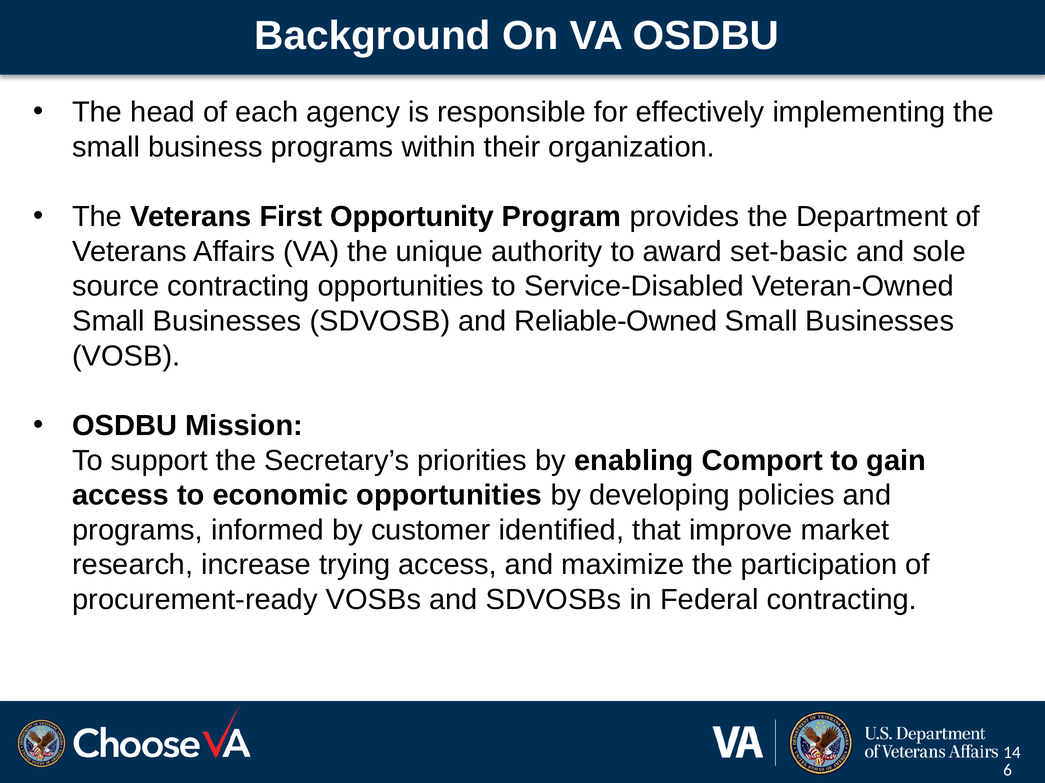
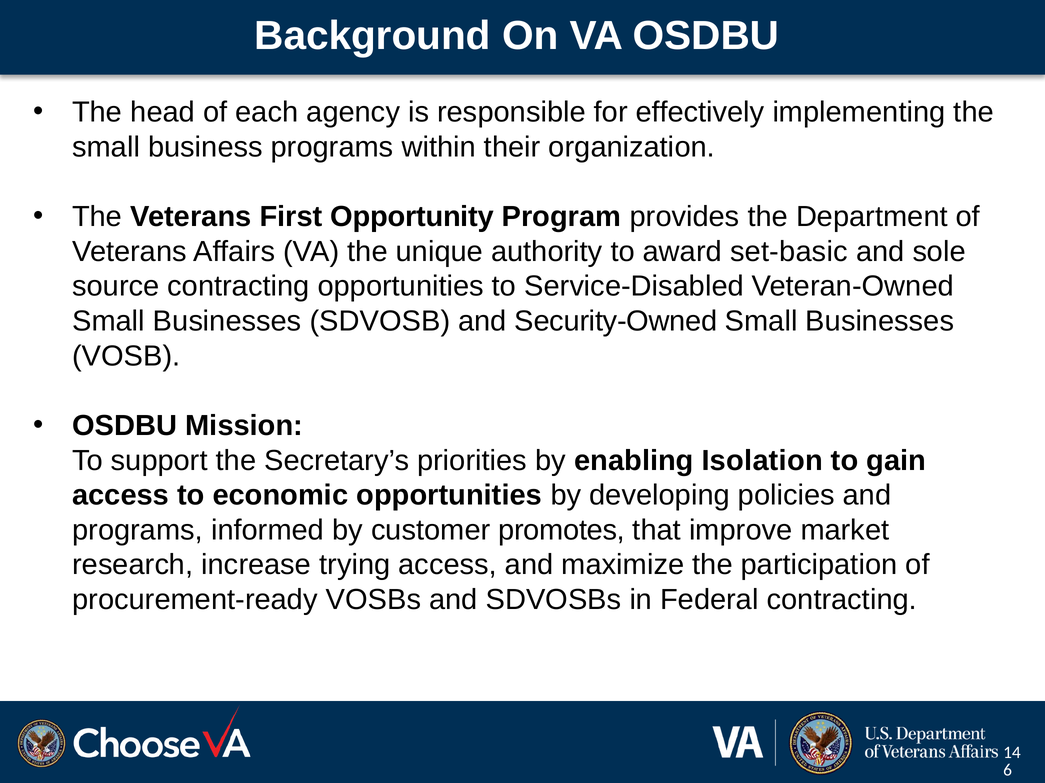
Reliable-Owned: Reliable-Owned -> Security-Owned
Comport: Comport -> Isolation
identified: identified -> promotes
